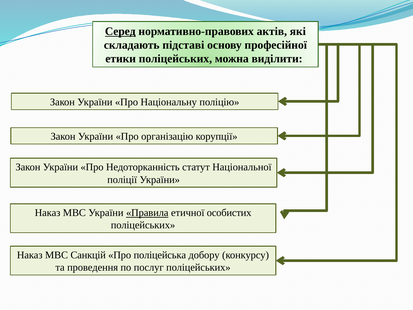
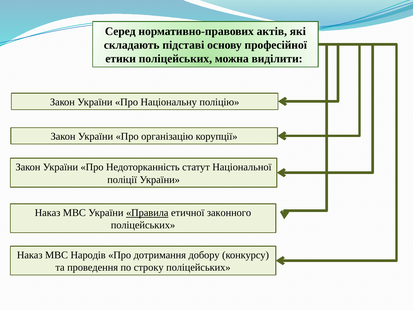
Серед underline: present -> none
особистих: особистих -> законного
Санкцій: Санкцій -> Народів
поліцейська: поліцейська -> дотримання
послуг: послуг -> строку
